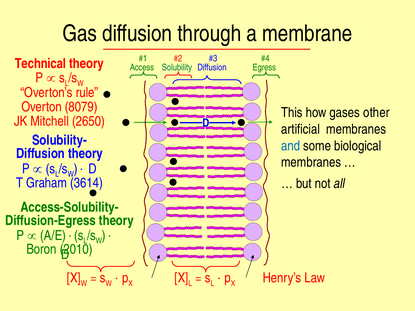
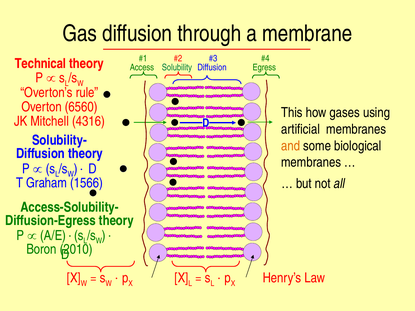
8079: 8079 -> 6560
other: other -> using
2650: 2650 -> 4316
and colour: blue -> orange
3614: 3614 -> 1566
